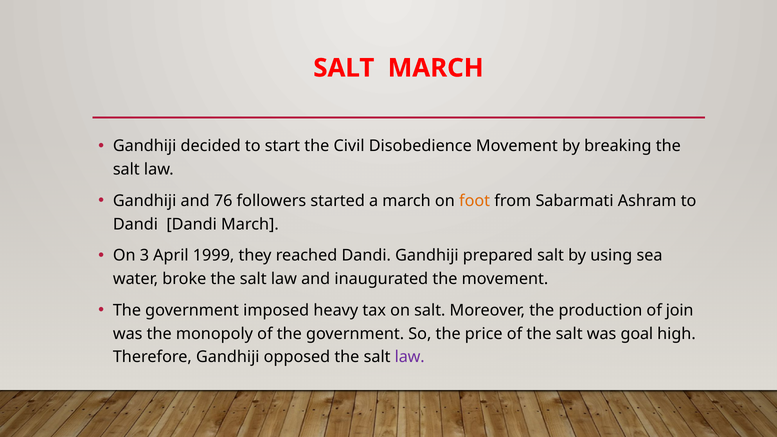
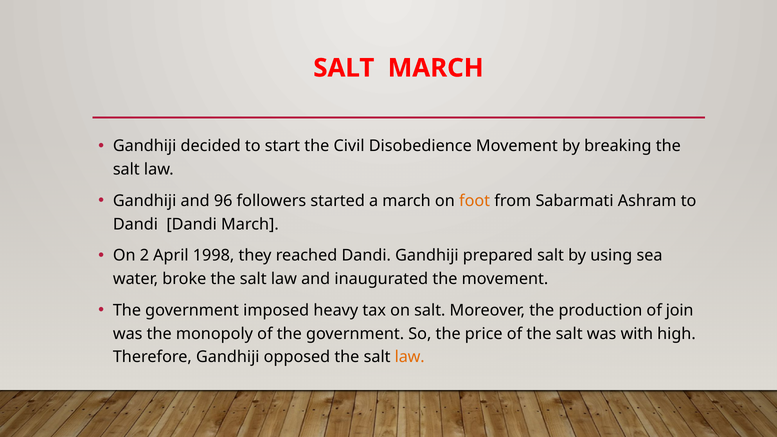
76: 76 -> 96
3: 3 -> 2
1999: 1999 -> 1998
goal: goal -> with
law at (410, 357) colour: purple -> orange
